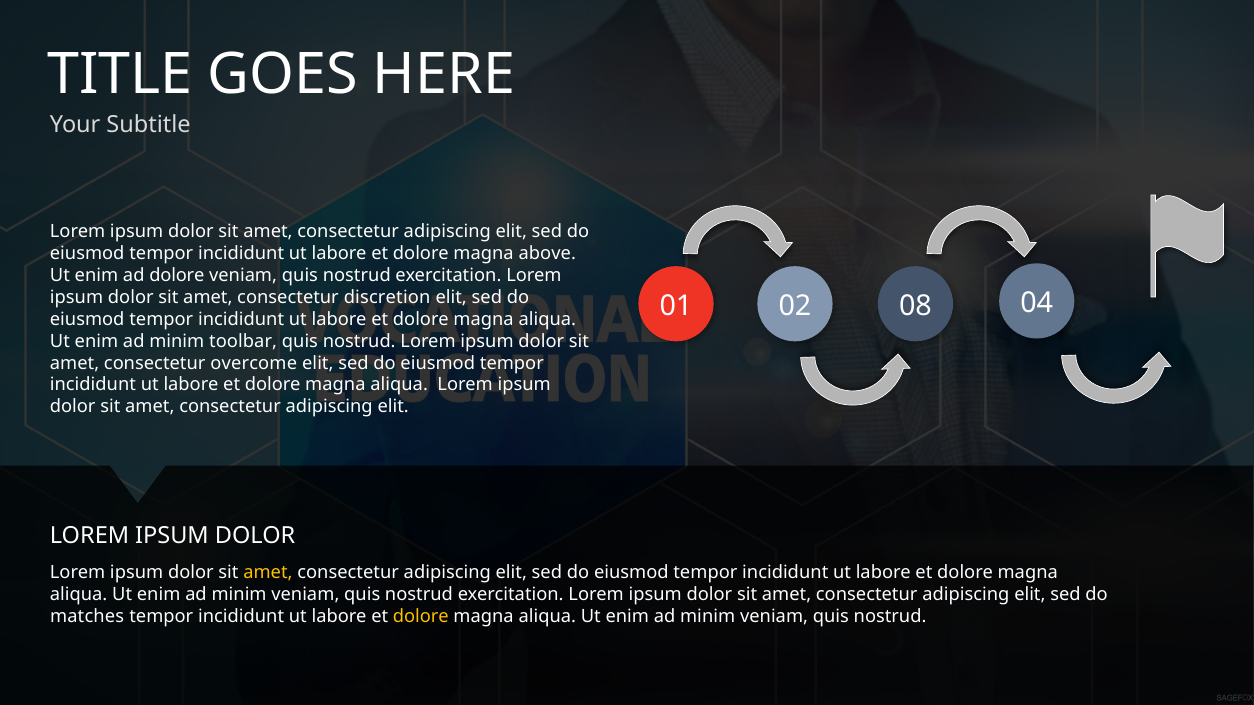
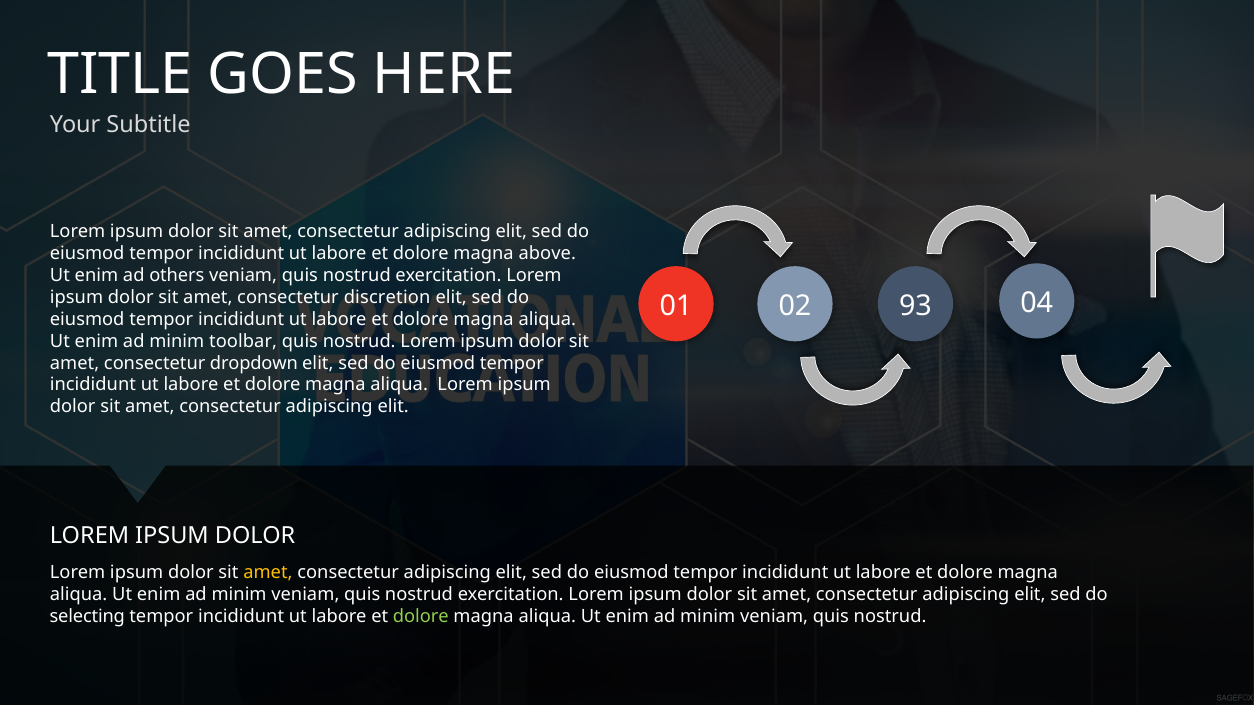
ad dolore: dolore -> others
08: 08 -> 93
overcome: overcome -> dropdown
matches: matches -> selecting
dolore at (421, 617) colour: yellow -> light green
